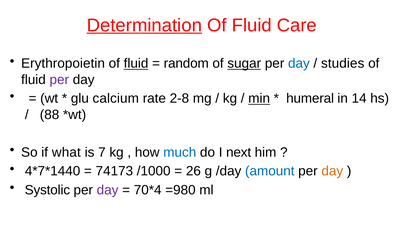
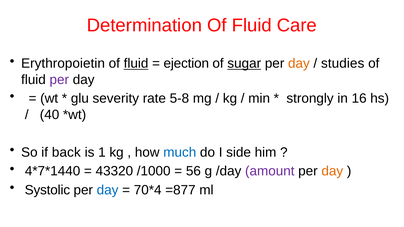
Determination underline: present -> none
random: random -> ejection
day at (299, 64) colour: blue -> orange
calcium: calcium -> severity
2-8: 2-8 -> 5-8
min underline: present -> none
humeral: humeral -> strongly
14: 14 -> 16
88: 88 -> 40
what: what -> back
7: 7 -> 1
next: next -> side
74173: 74173 -> 43320
26: 26 -> 56
amount colour: blue -> purple
day at (108, 190) colour: purple -> blue
=980: =980 -> =877
